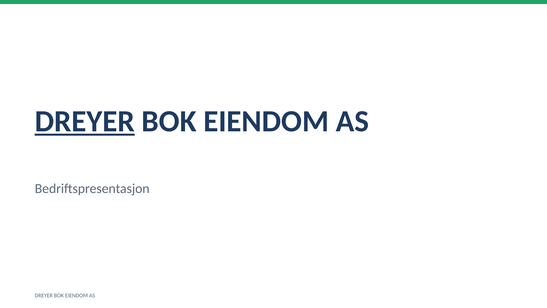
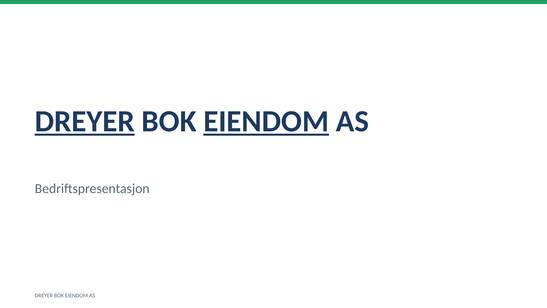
EIENDOM at (266, 121) underline: none -> present
